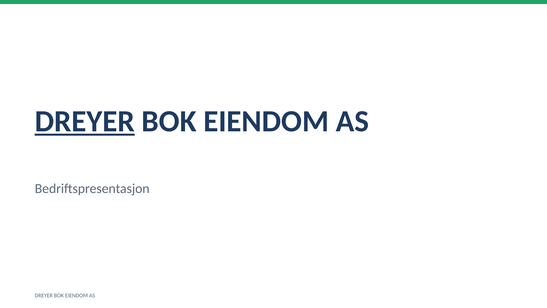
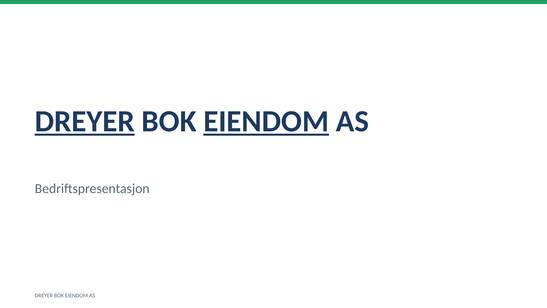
EIENDOM at (266, 121) underline: none -> present
